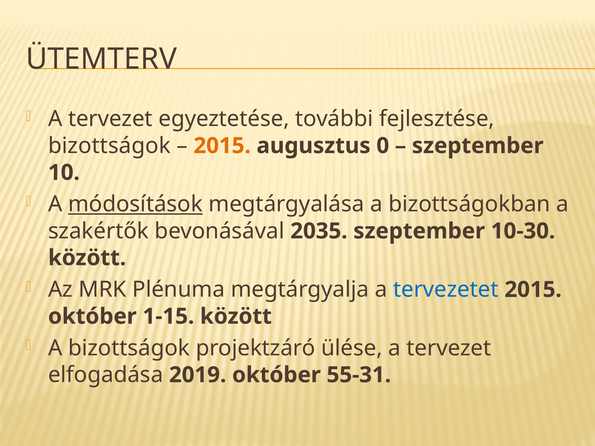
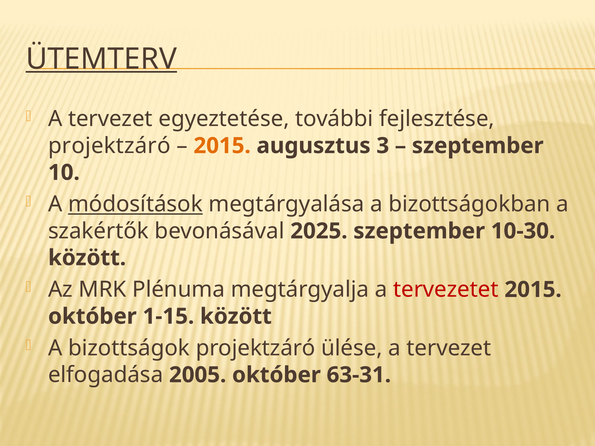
ÜTEMTERV underline: none -> present
bizottságok at (109, 146): bizottságok -> projektzáró
0: 0 -> 3
2035: 2035 -> 2025
tervezetet colour: blue -> red
2019: 2019 -> 2005
55-31: 55-31 -> 63-31
